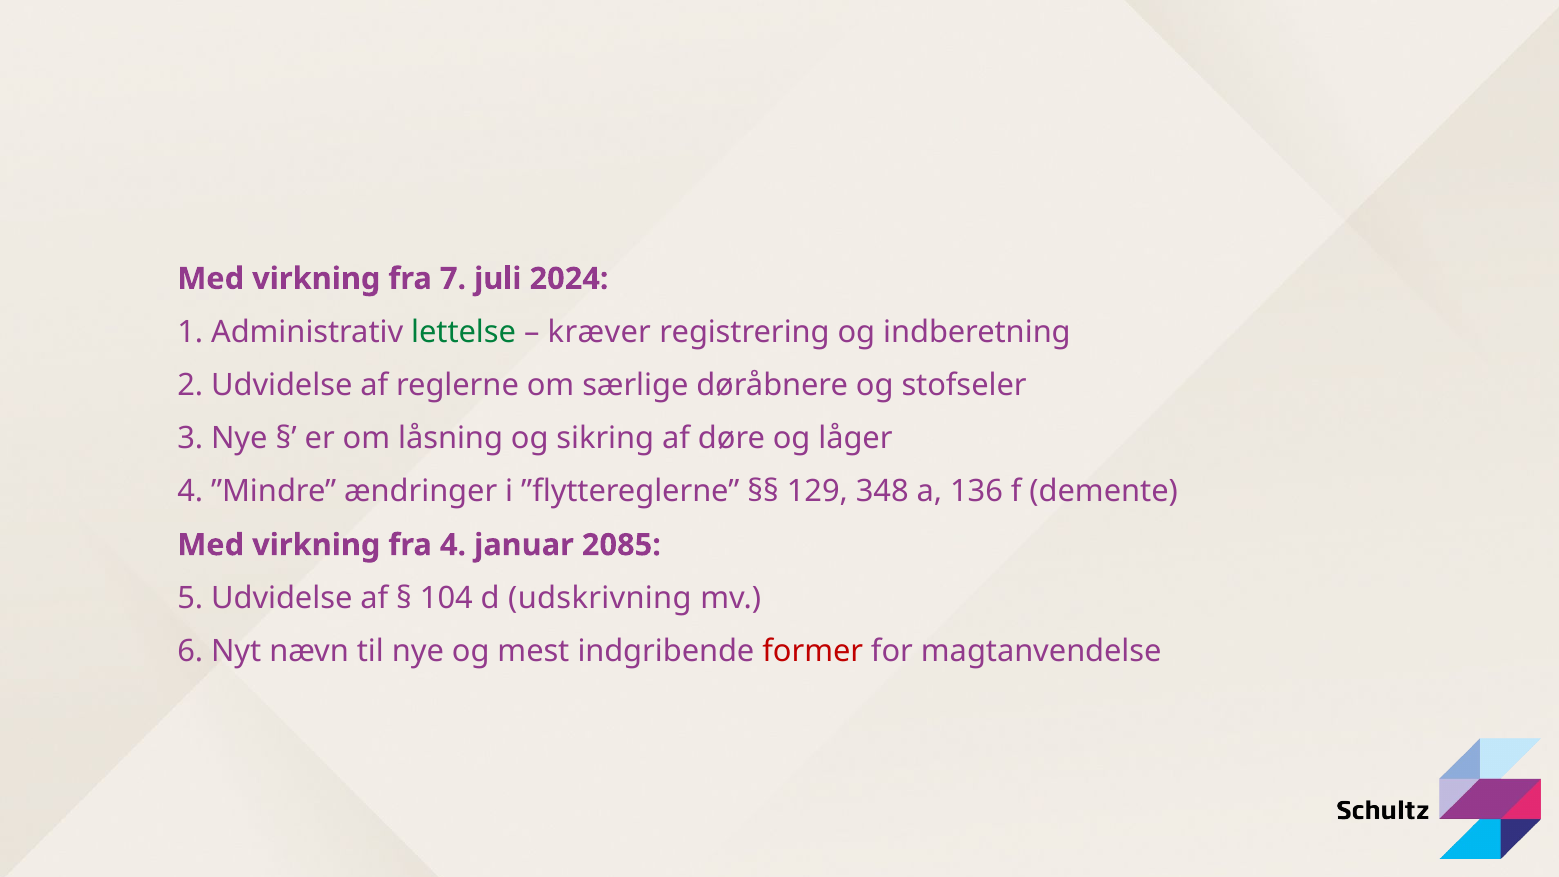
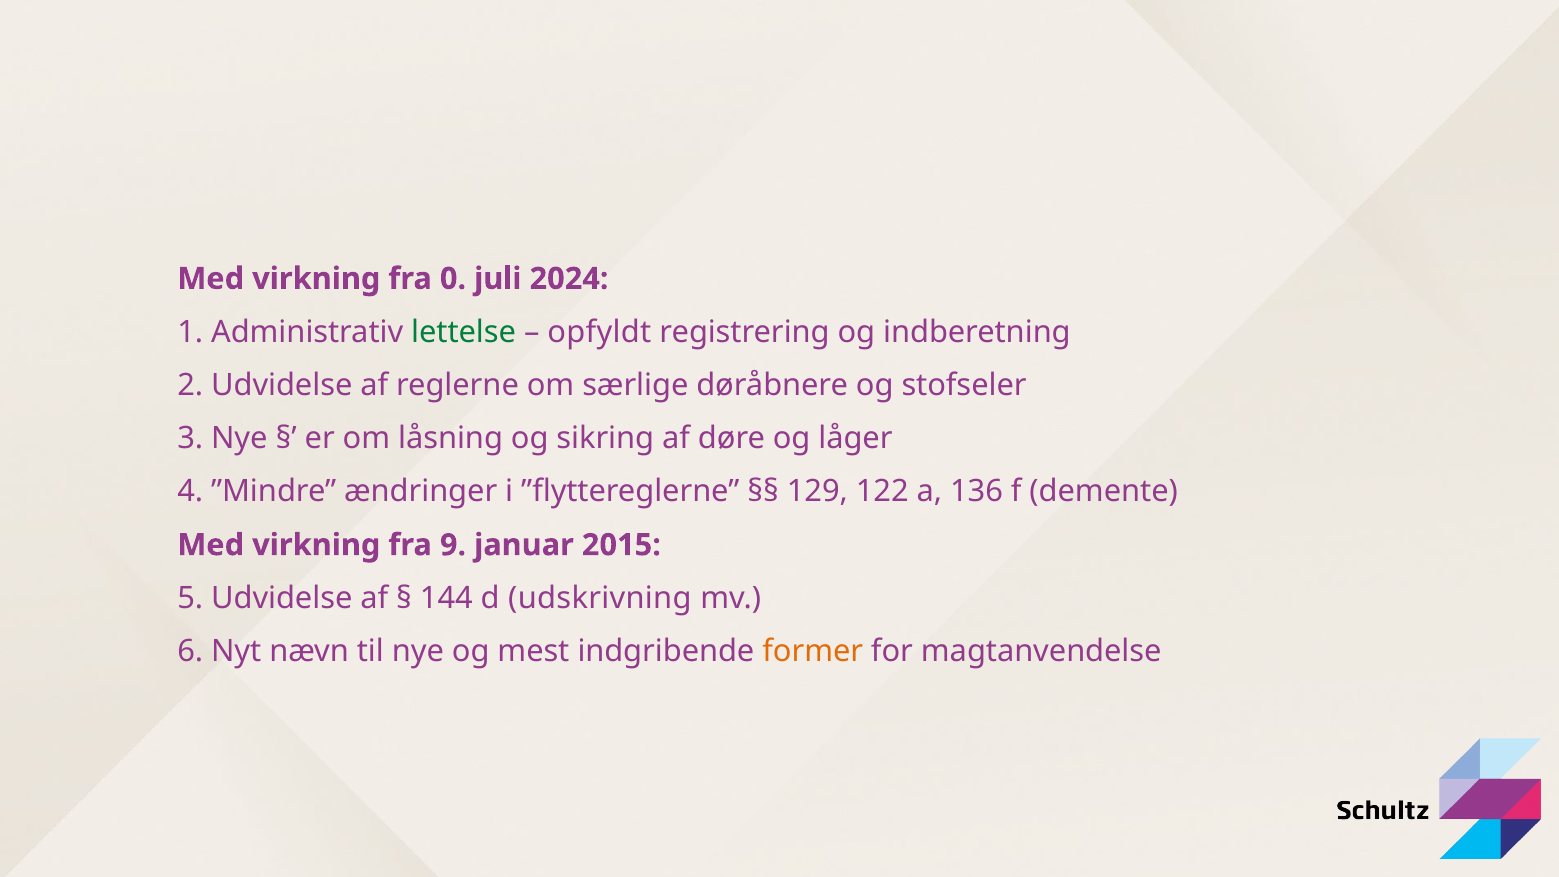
7: 7 -> 0
kræver: kræver -> opfyldt
348: 348 -> 122
fra 4: 4 -> 9
2085: 2085 -> 2015
104: 104 -> 144
former colour: red -> orange
